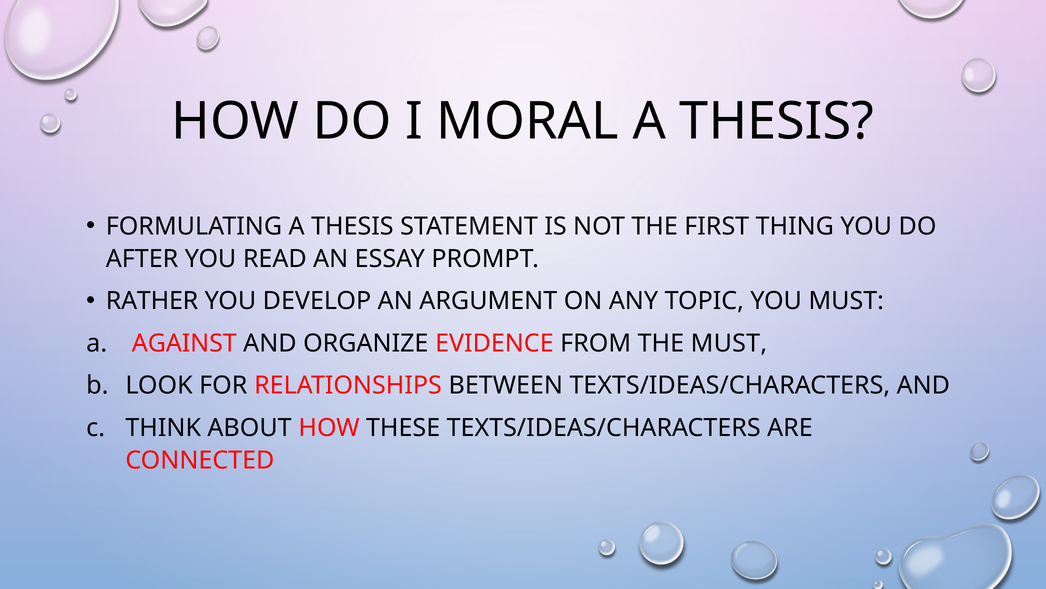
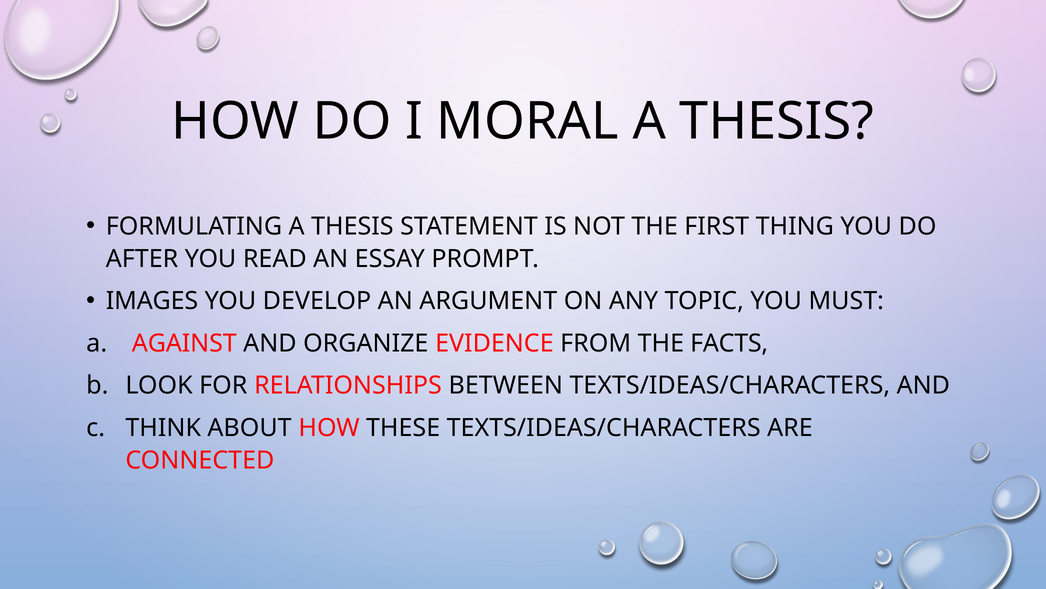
RATHER: RATHER -> IMAGES
THE MUST: MUST -> FACTS
